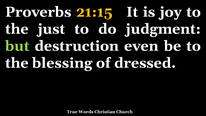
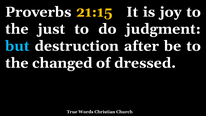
but colour: light green -> light blue
even: even -> after
blessing: blessing -> changed
